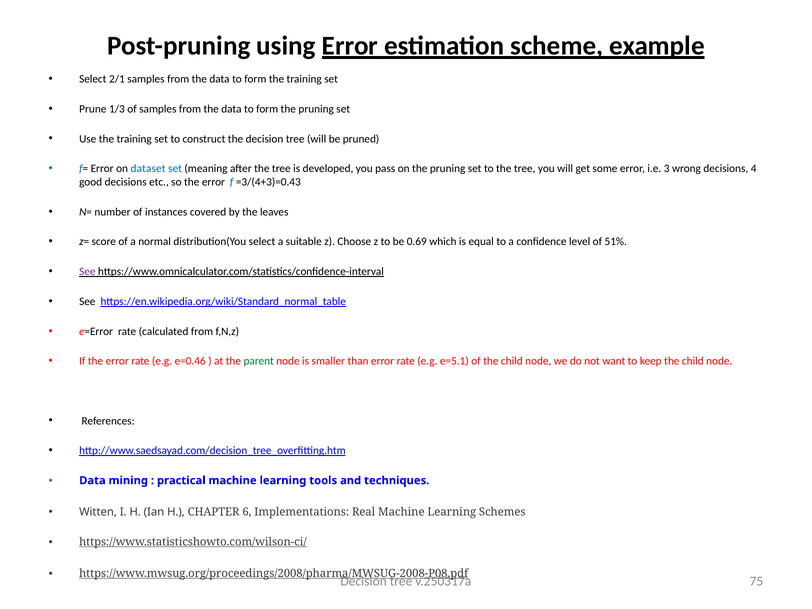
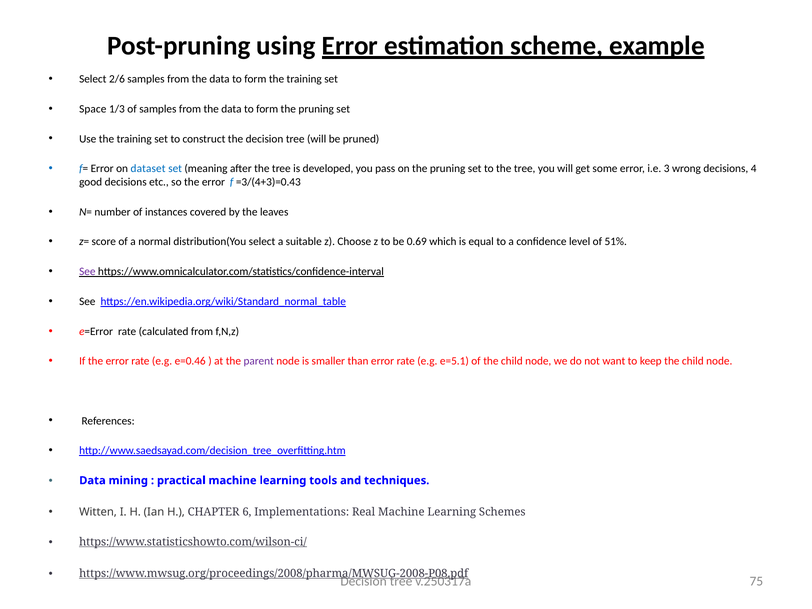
2/1: 2/1 -> 2/6
Prune: Prune -> Space
parent colour: green -> purple
